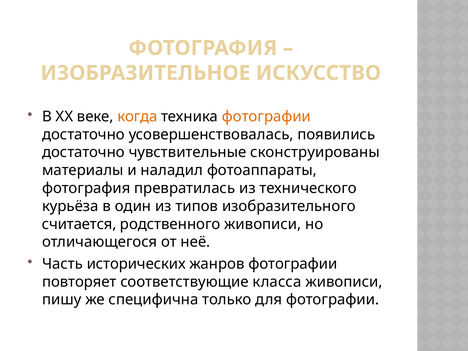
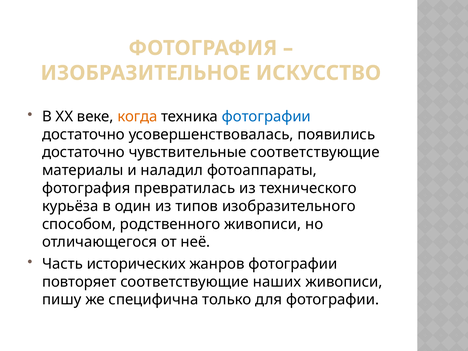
фотографии at (266, 117) colour: orange -> blue
чувствительные сконструированы: сконструированы -> соответствующие
считается: считается -> способом
класса: класса -> наших
